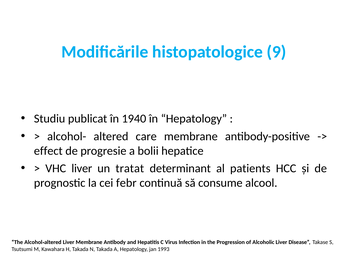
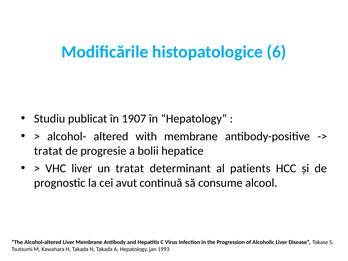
9: 9 -> 6
1940: 1940 -> 1907
care: care -> with
effect at (48, 151): effect -> tratat
febr: febr -> avut
